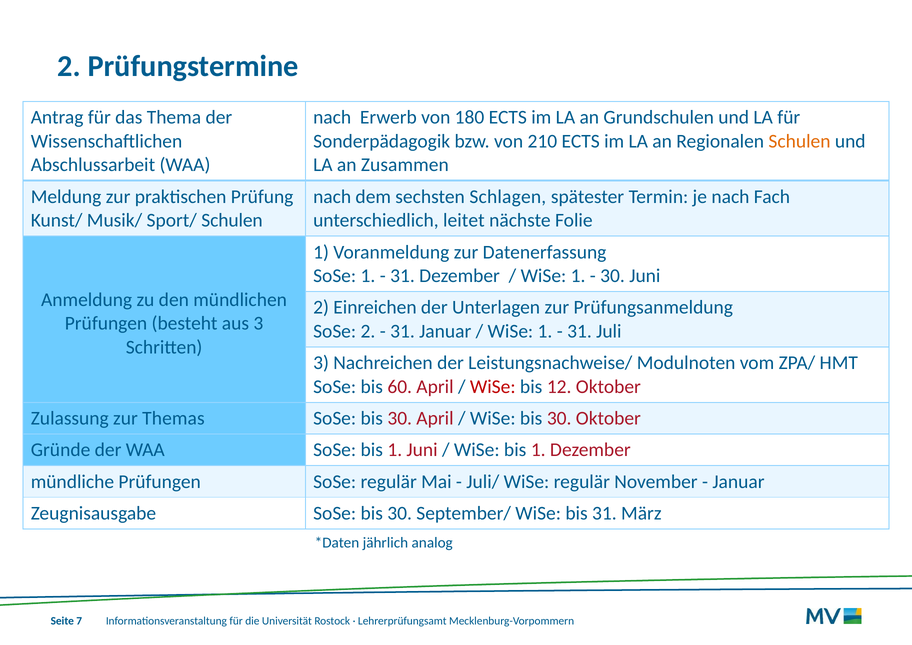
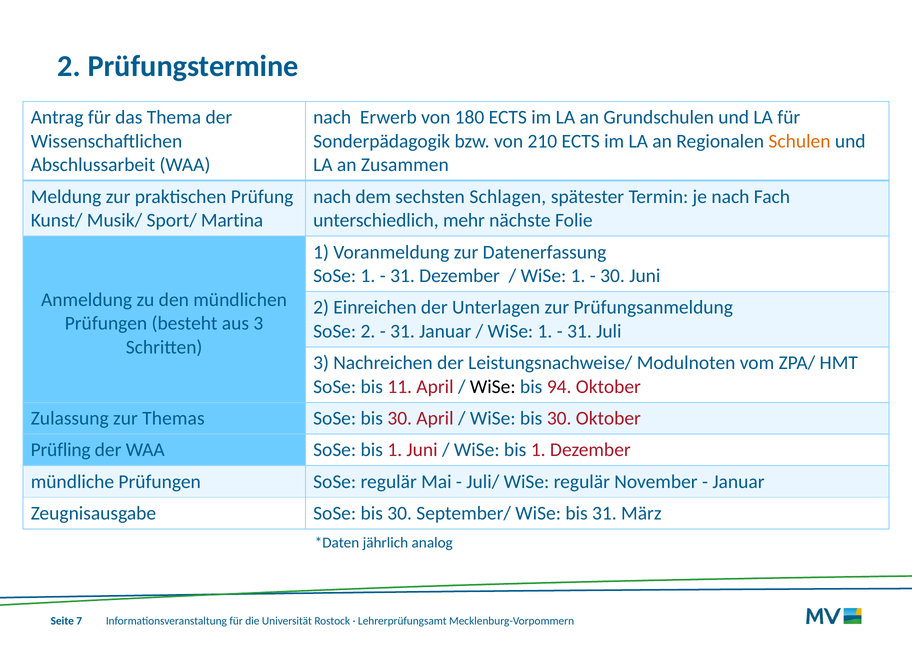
Sport/ Schulen: Schulen -> Martina
leitet: leitet -> mehr
60: 60 -> 11
WiSe at (493, 387) colour: red -> black
12: 12 -> 94
Gründe: Gründe -> Prüfling
